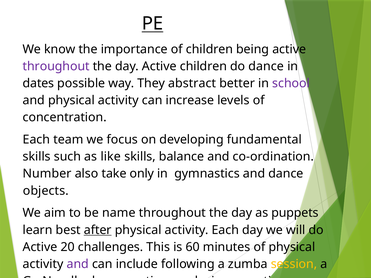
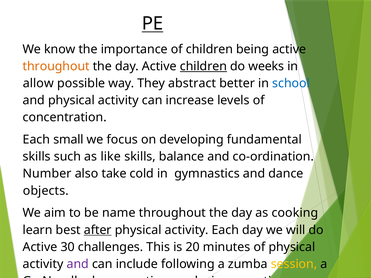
throughout at (56, 66) colour: purple -> orange
children at (203, 66) underline: none -> present
do dance: dance -> weeks
dates: dates -> allow
school colour: purple -> blue
team: team -> small
only: only -> cold
puppets: puppets -> cooking
20: 20 -> 30
60: 60 -> 20
